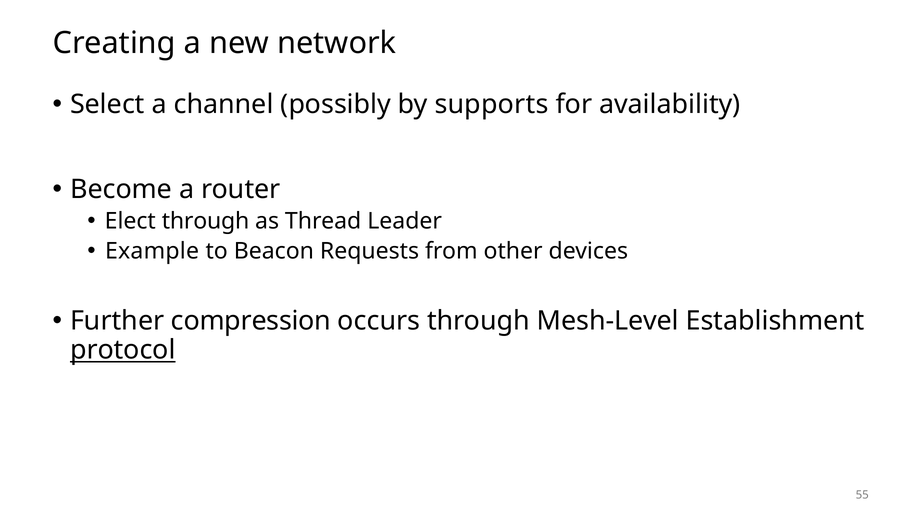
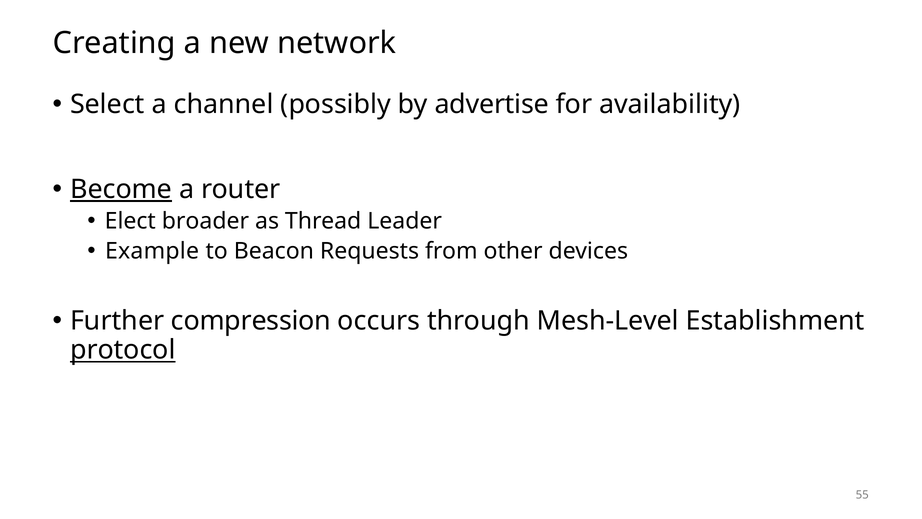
supports: supports -> advertise
Become underline: none -> present
Elect through: through -> broader
